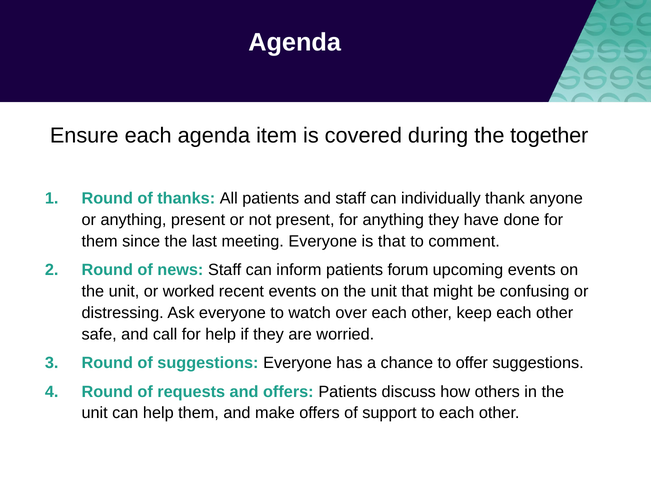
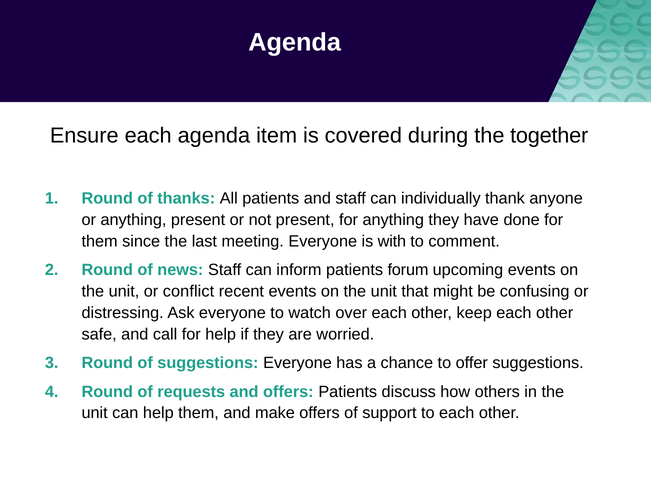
is that: that -> with
worked: worked -> conflict
